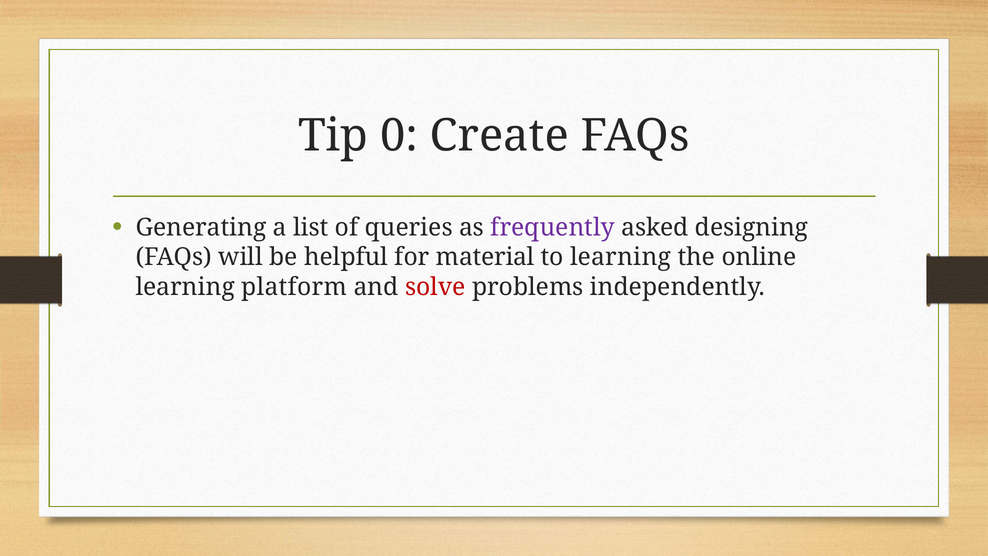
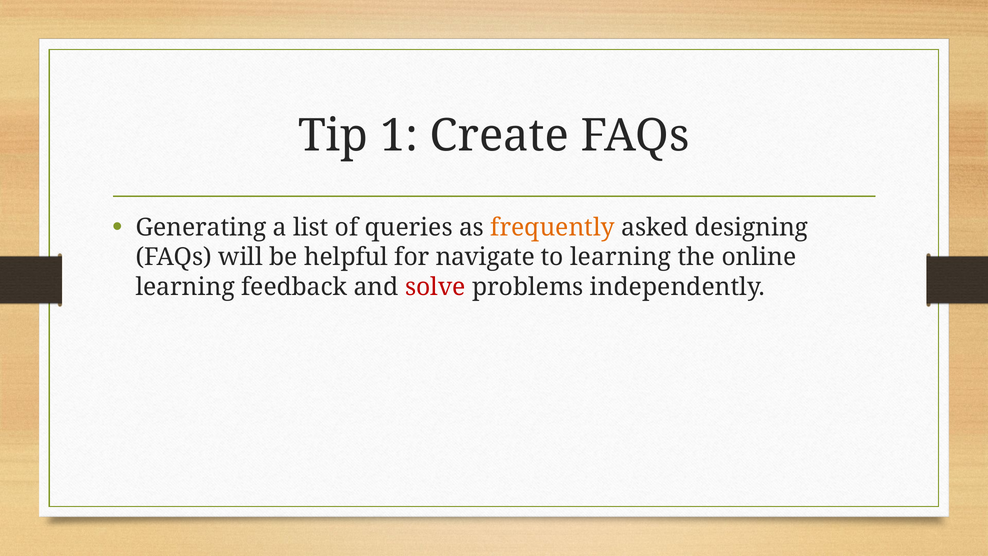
0: 0 -> 1
frequently colour: purple -> orange
material: material -> navigate
platform: platform -> feedback
